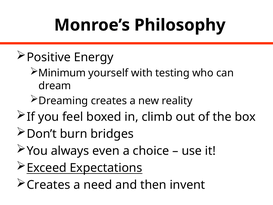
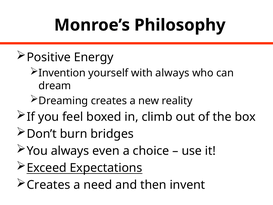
Minimum: Minimum -> Invention
with testing: testing -> always
